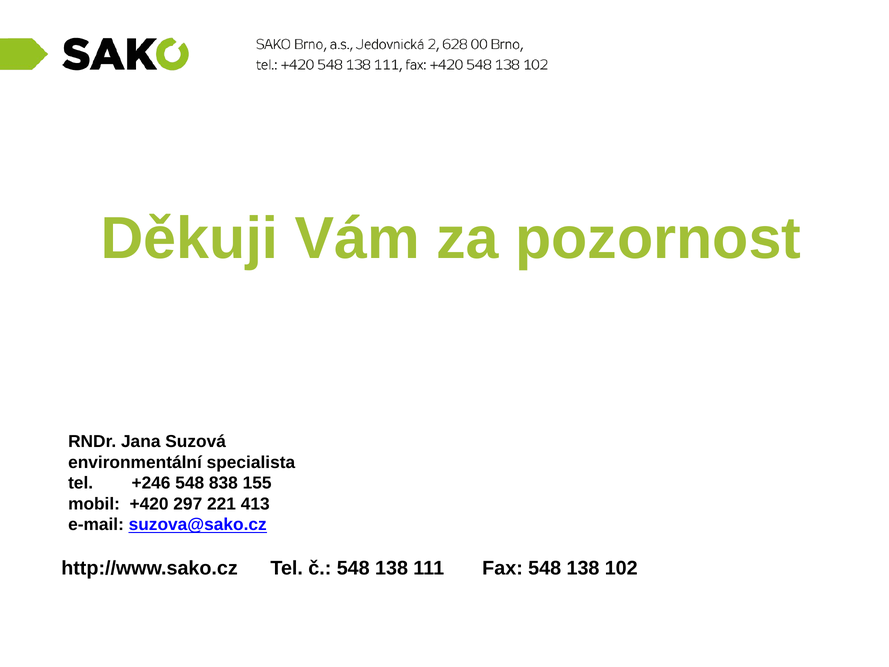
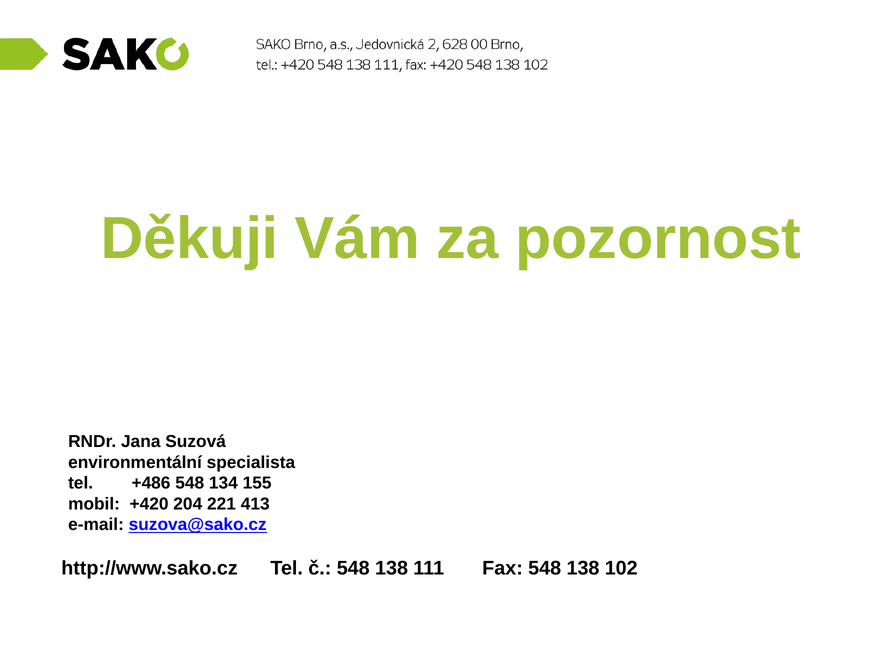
+246: +246 -> +486
838: 838 -> 134
297: 297 -> 204
